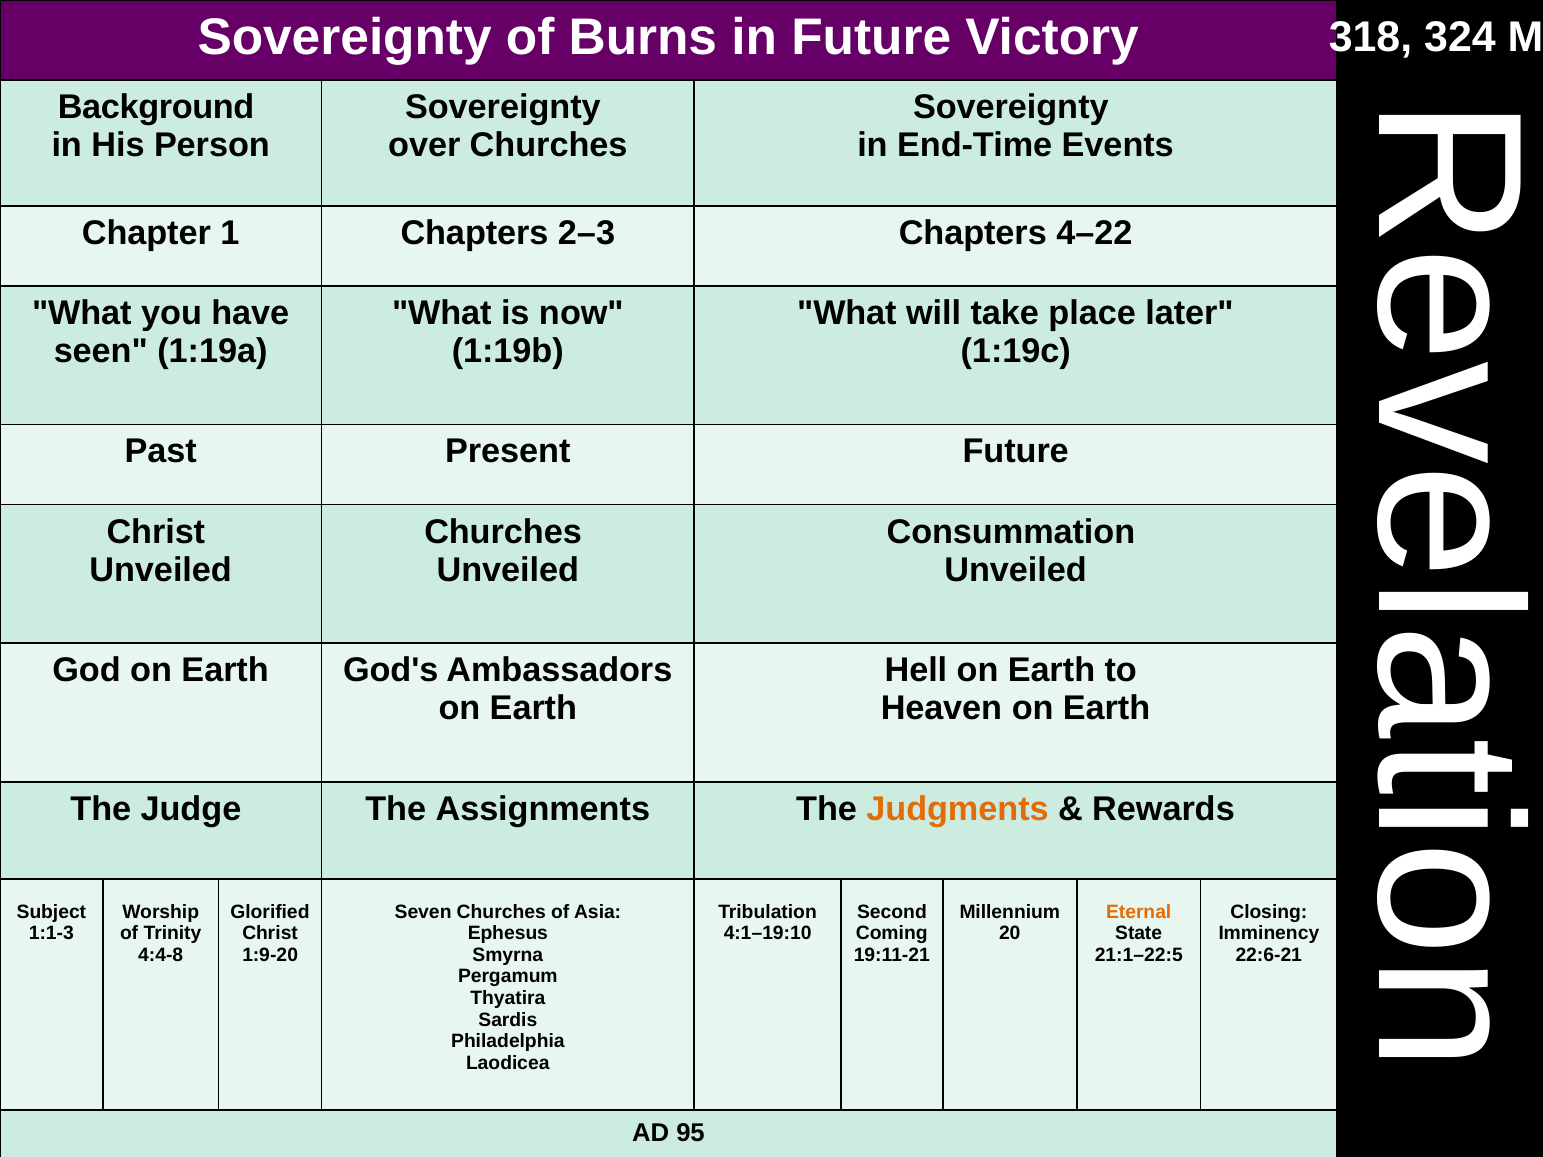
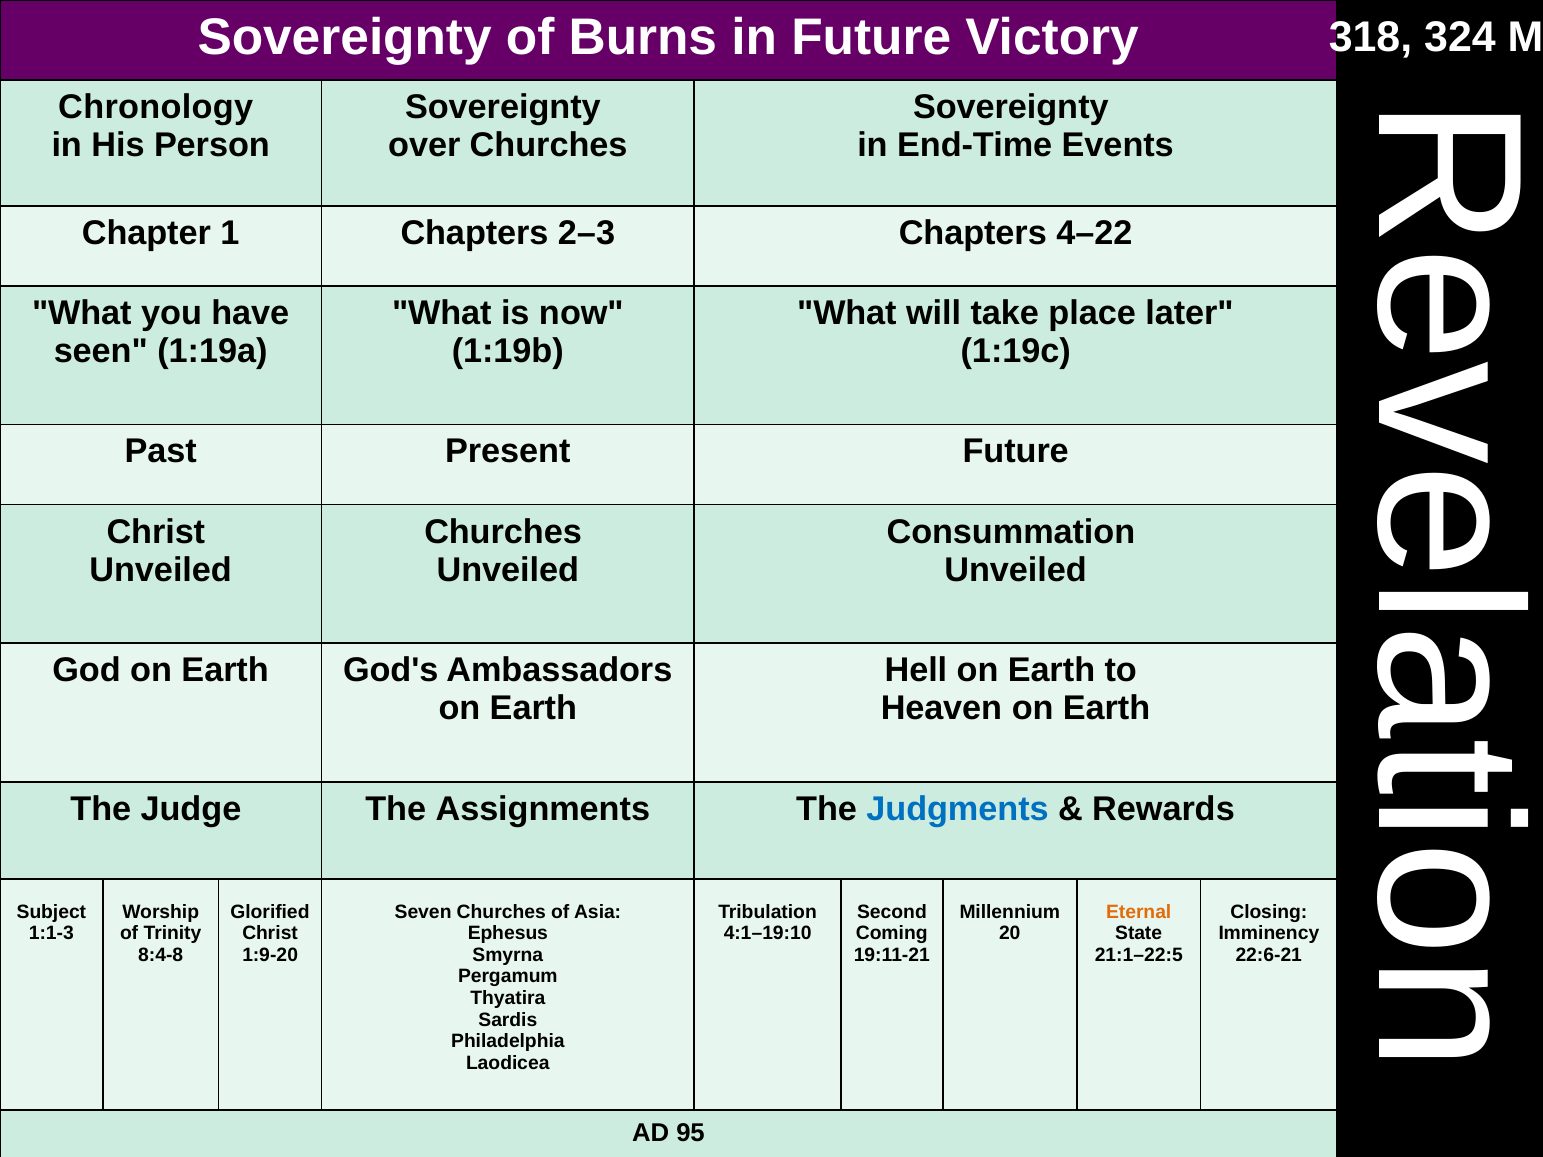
Background: Background -> Chronology
Judgments colour: orange -> blue
4:4-8: 4:4-8 -> 8:4-8
